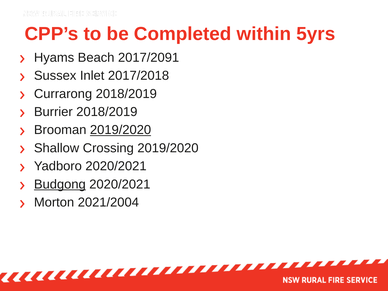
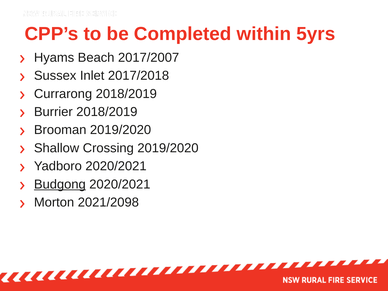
2017/2091: 2017/2091 -> 2017/2007
2019/2020 at (121, 130) underline: present -> none
2021/2004: 2021/2004 -> 2021/2098
